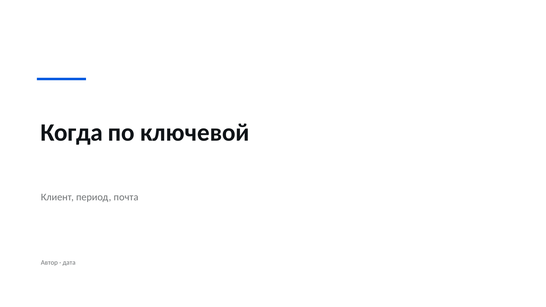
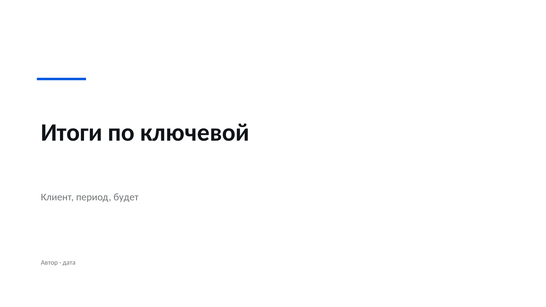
Когда: Когда -> Итоги
почта: почта -> будет
